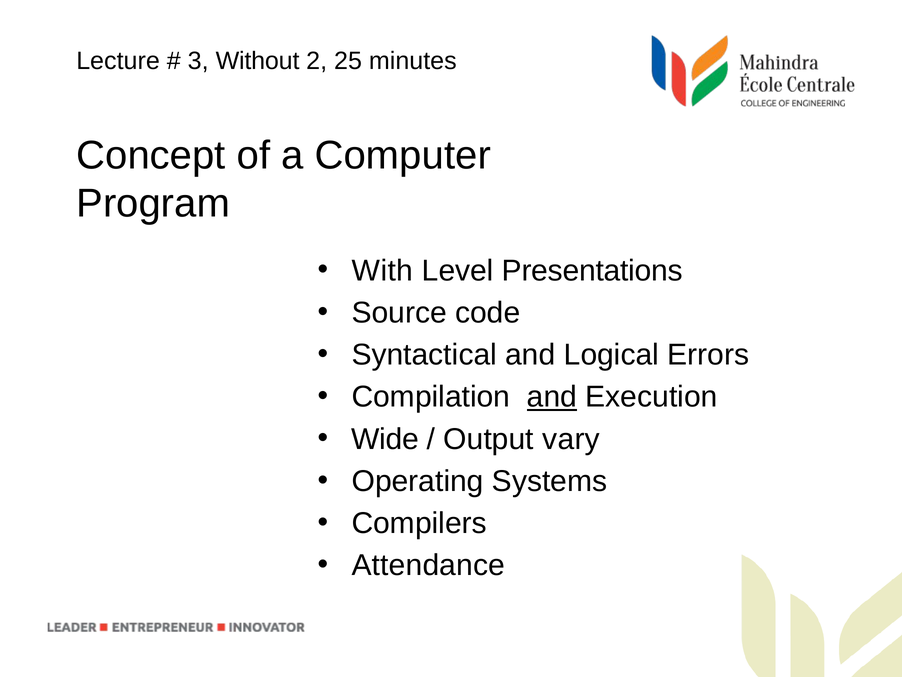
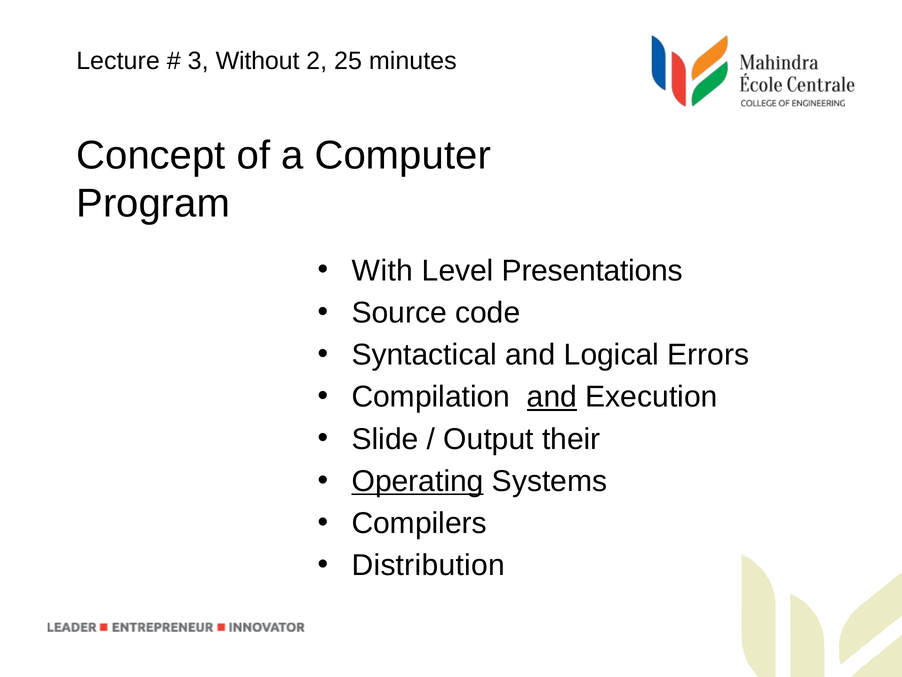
Wide: Wide -> Slide
vary: vary -> their
Operating underline: none -> present
Attendance: Attendance -> Distribution
